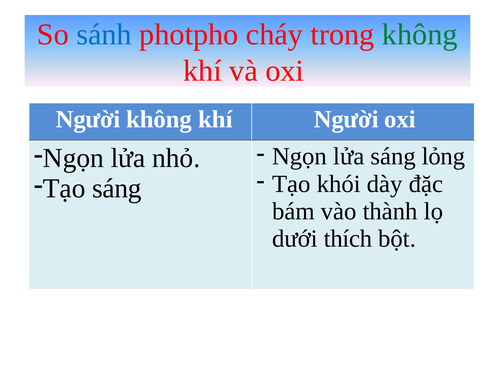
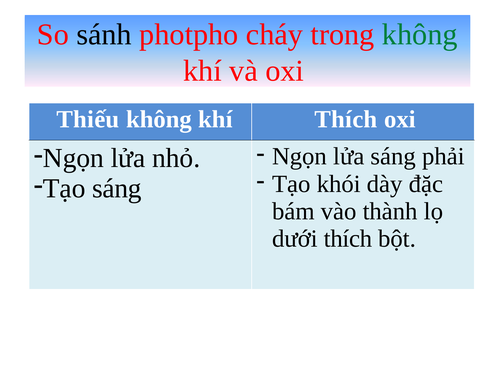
sánh colour: blue -> black
Người at (88, 119): Người -> Thiếu
khí Người: Người -> Thích
lỏng: lỏng -> phải
